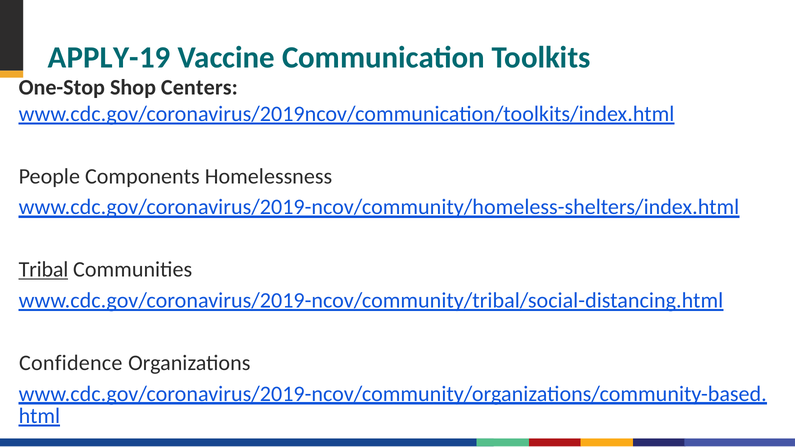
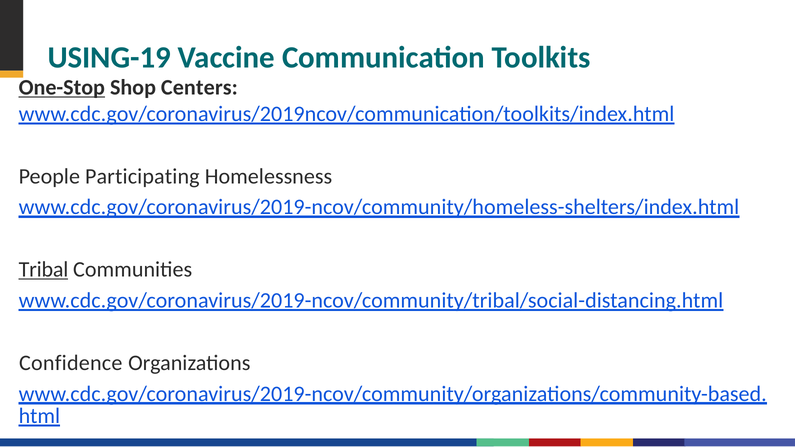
APPLY-19: APPLY-19 -> USING-19
One-Stop underline: none -> present
Components: Components -> Participating
